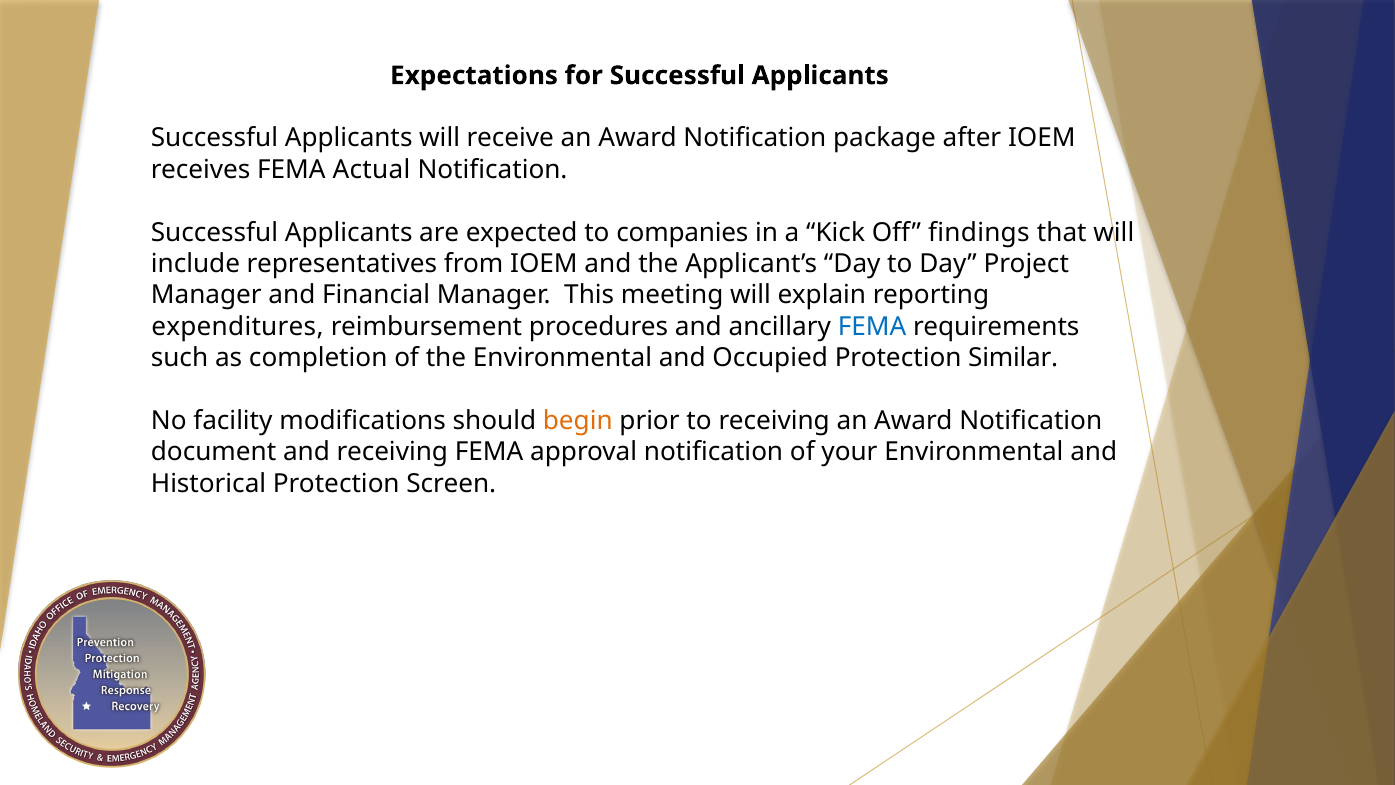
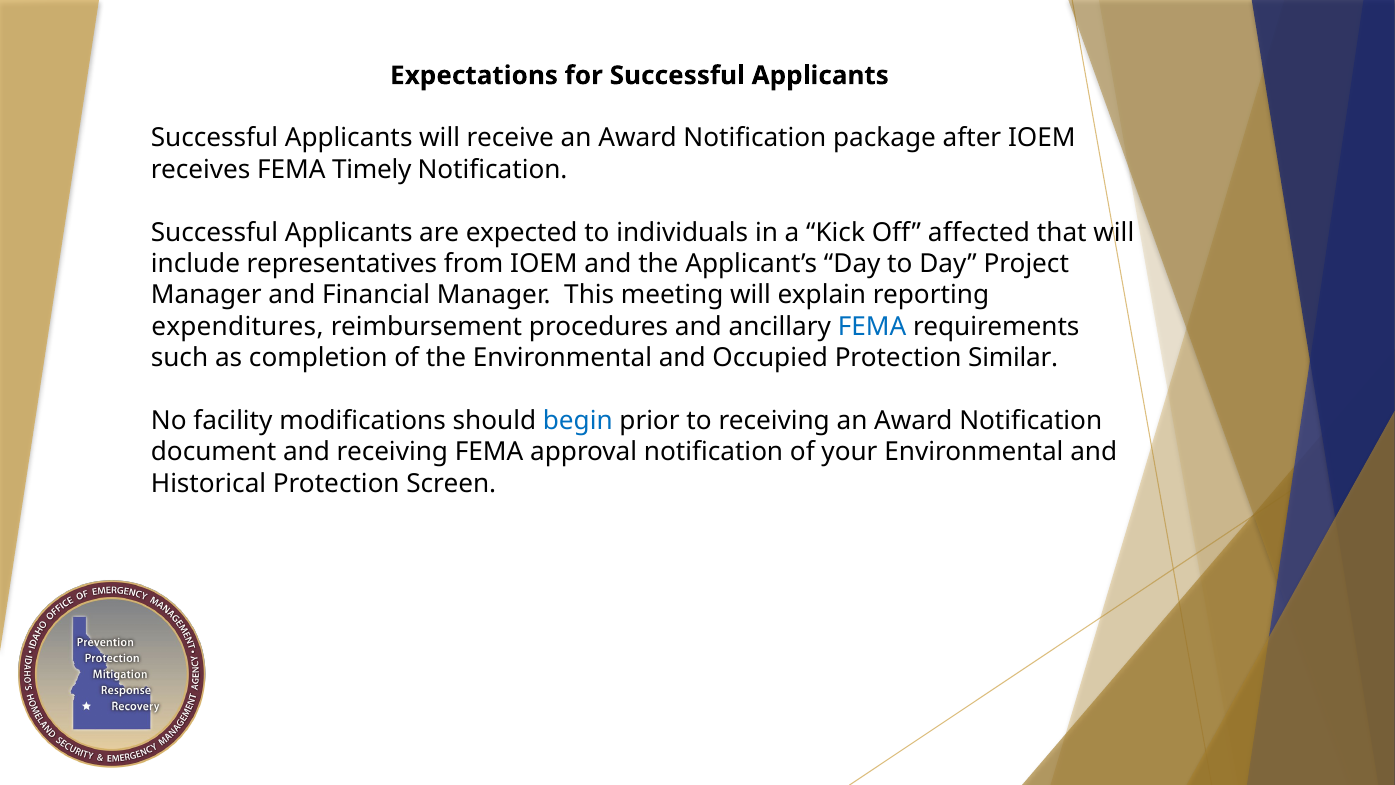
Actual: Actual -> Timely
companies: companies -> individuals
findings: findings -> affected
begin colour: orange -> blue
